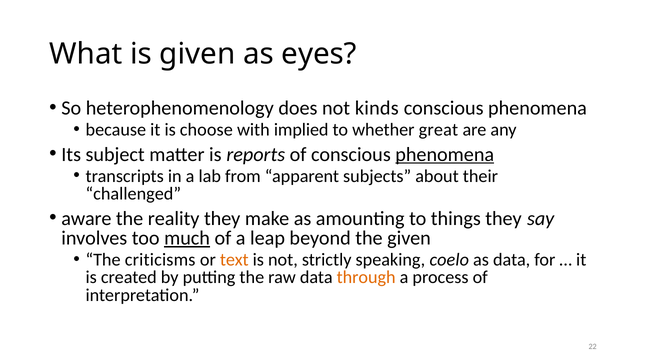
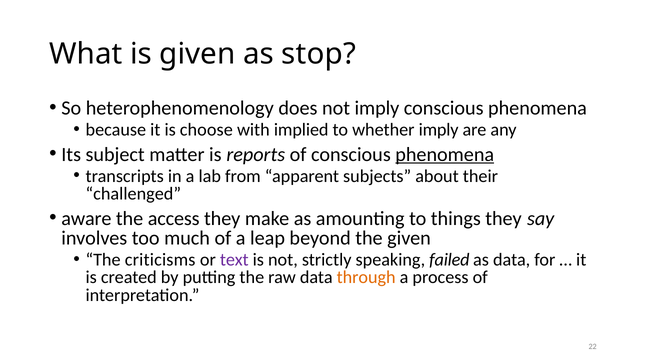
eyes: eyes -> stop
not kinds: kinds -> imply
whether great: great -> imply
reality: reality -> access
much underline: present -> none
text colour: orange -> purple
coelo: coelo -> failed
